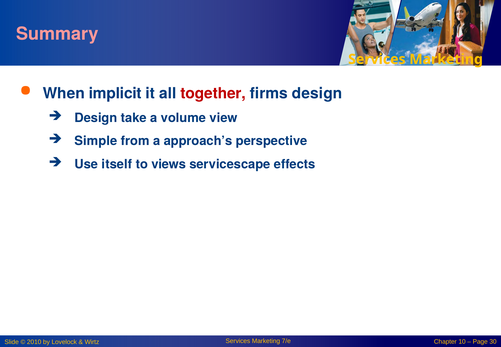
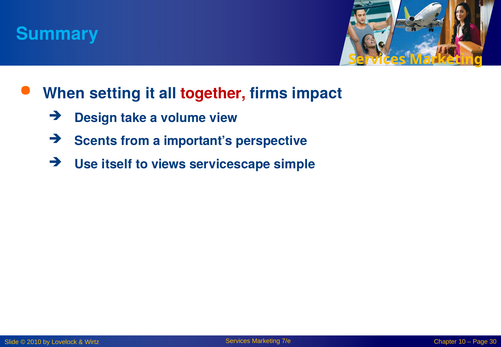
Summary colour: pink -> light blue
implicit: implicit -> setting
firms design: design -> impact
Simple: Simple -> Scents
approach’s: approach’s -> important’s
effects: effects -> simple
